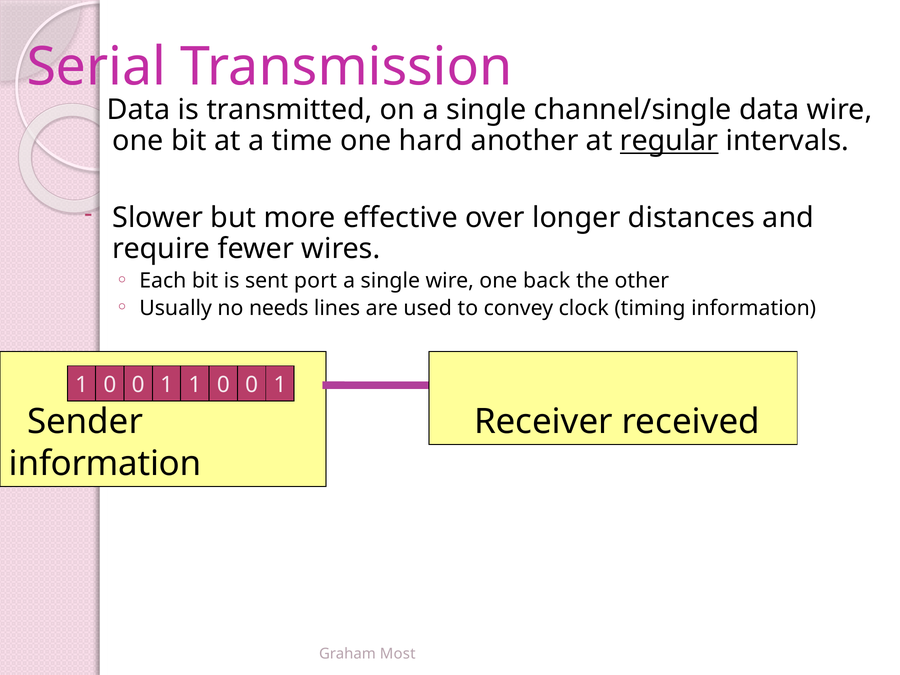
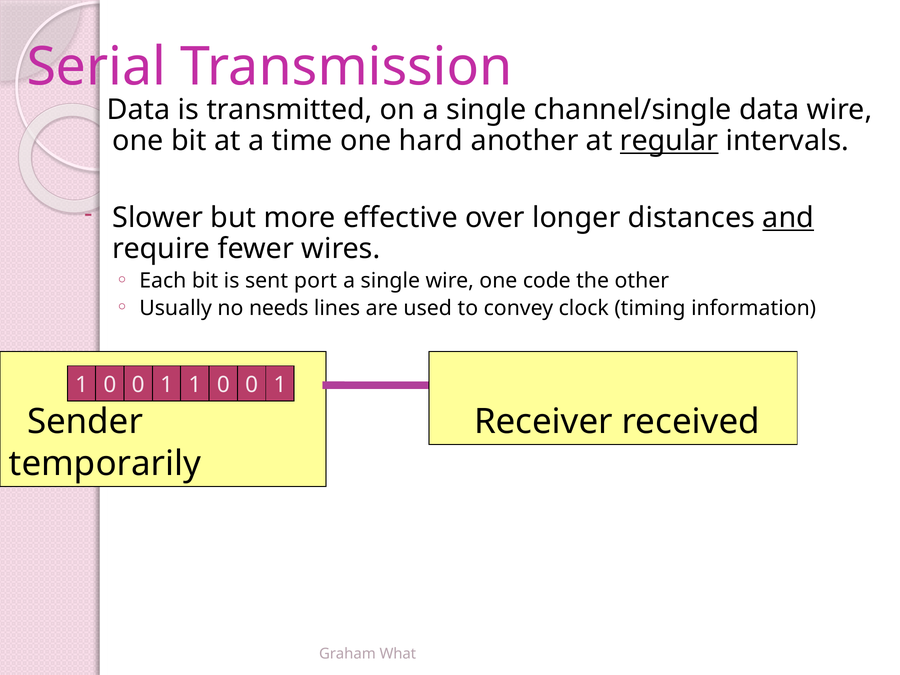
and underline: none -> present
back: back -> code
information at (105, 464): information -> temporarily
Most: Most -> What
